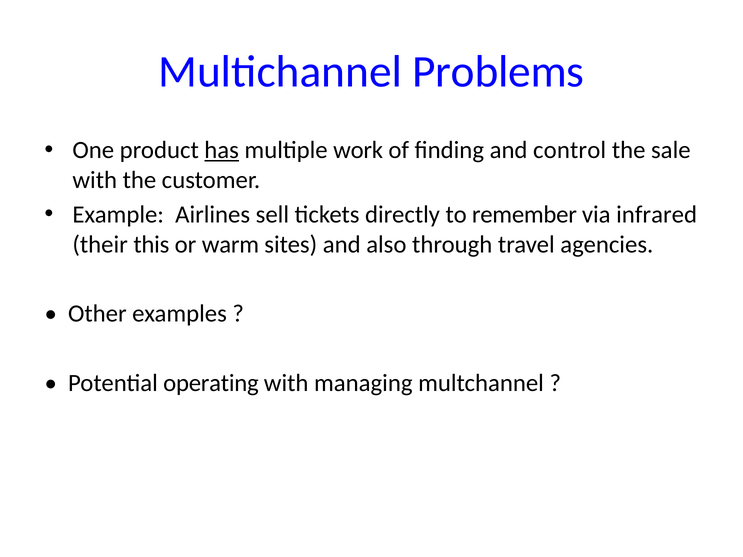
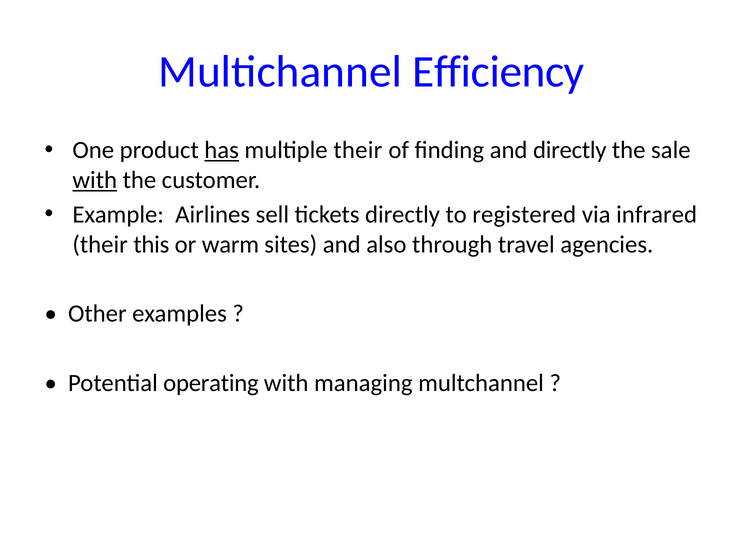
Problems: Problems -> Efficiency
multiple work: work -> their
and control: control -> directly
with at (95, 180) underline: none -> present
remember: remember -> registered
